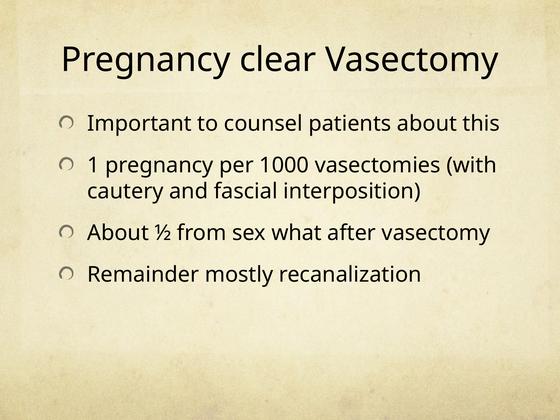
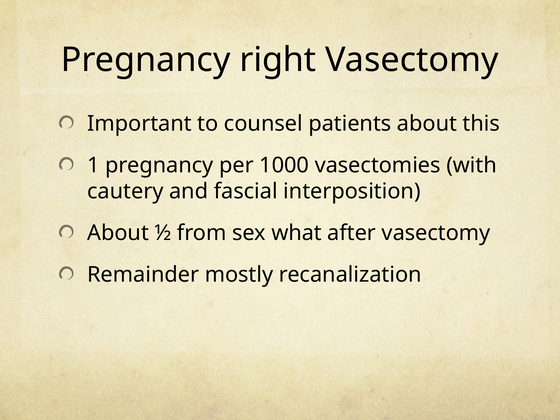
clear: clear -> right
